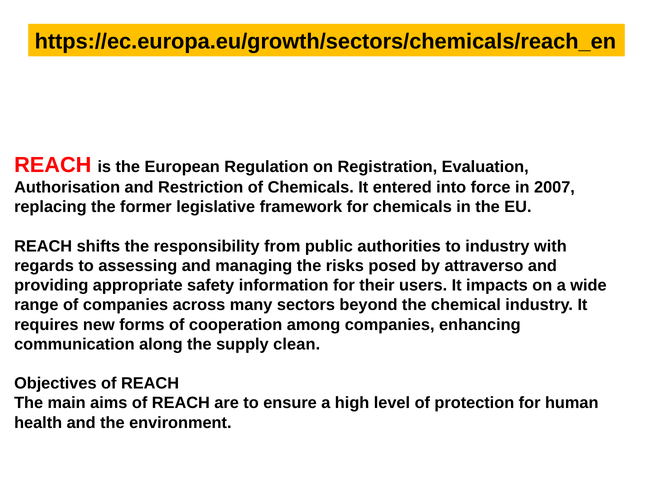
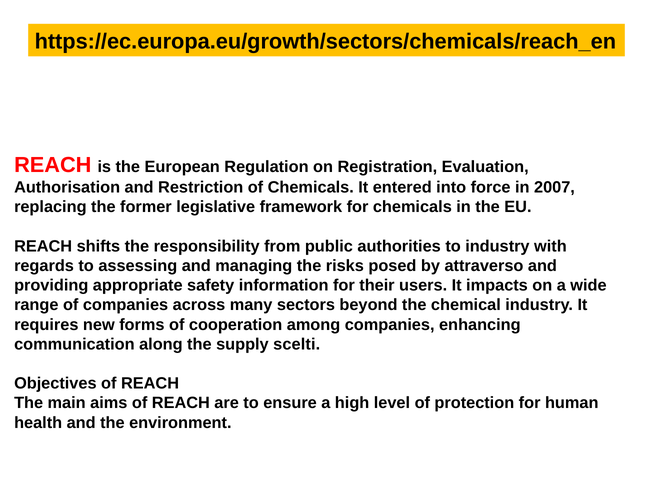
clean: clean -> scelti
